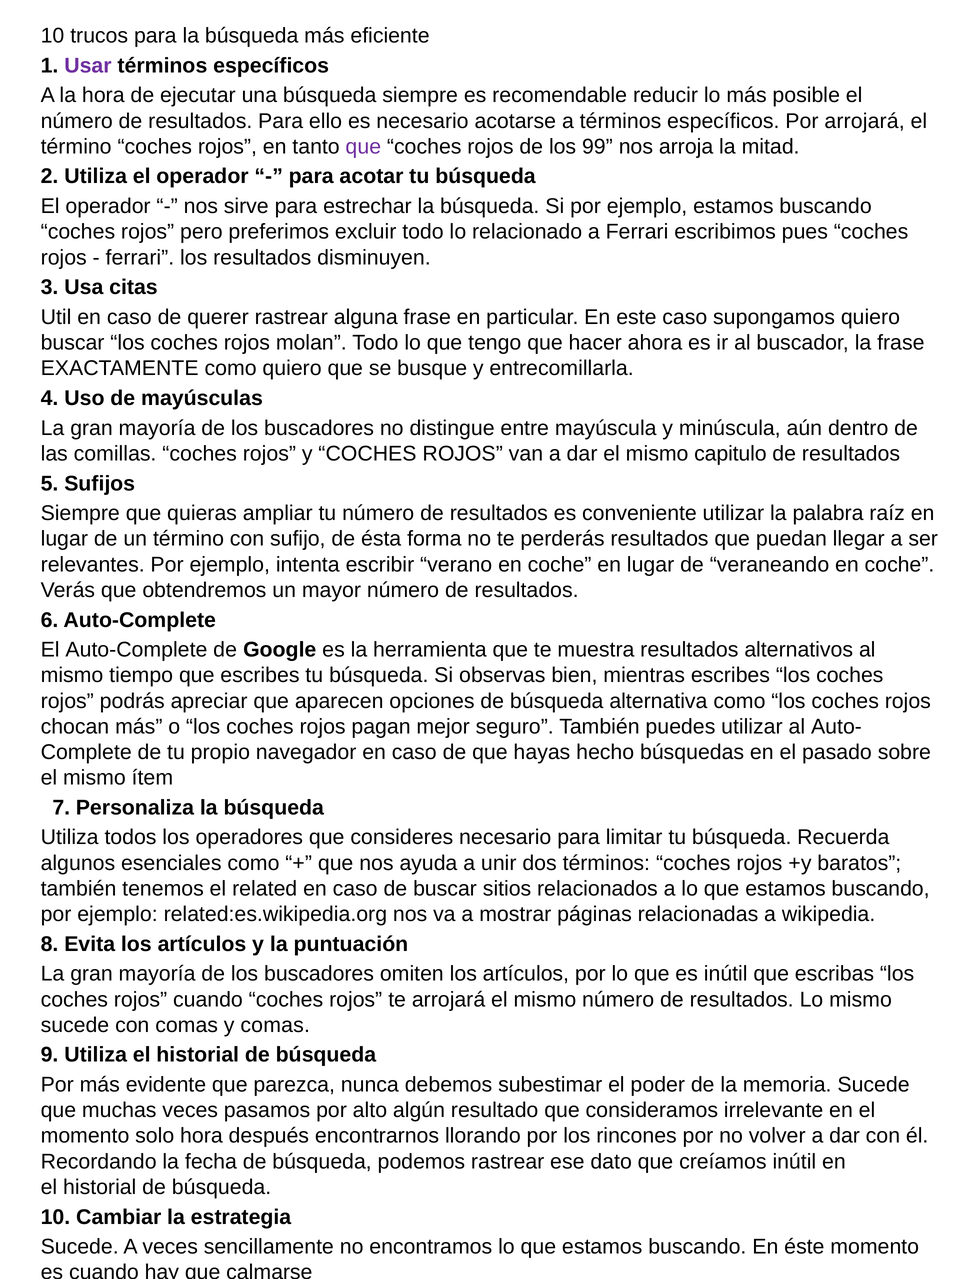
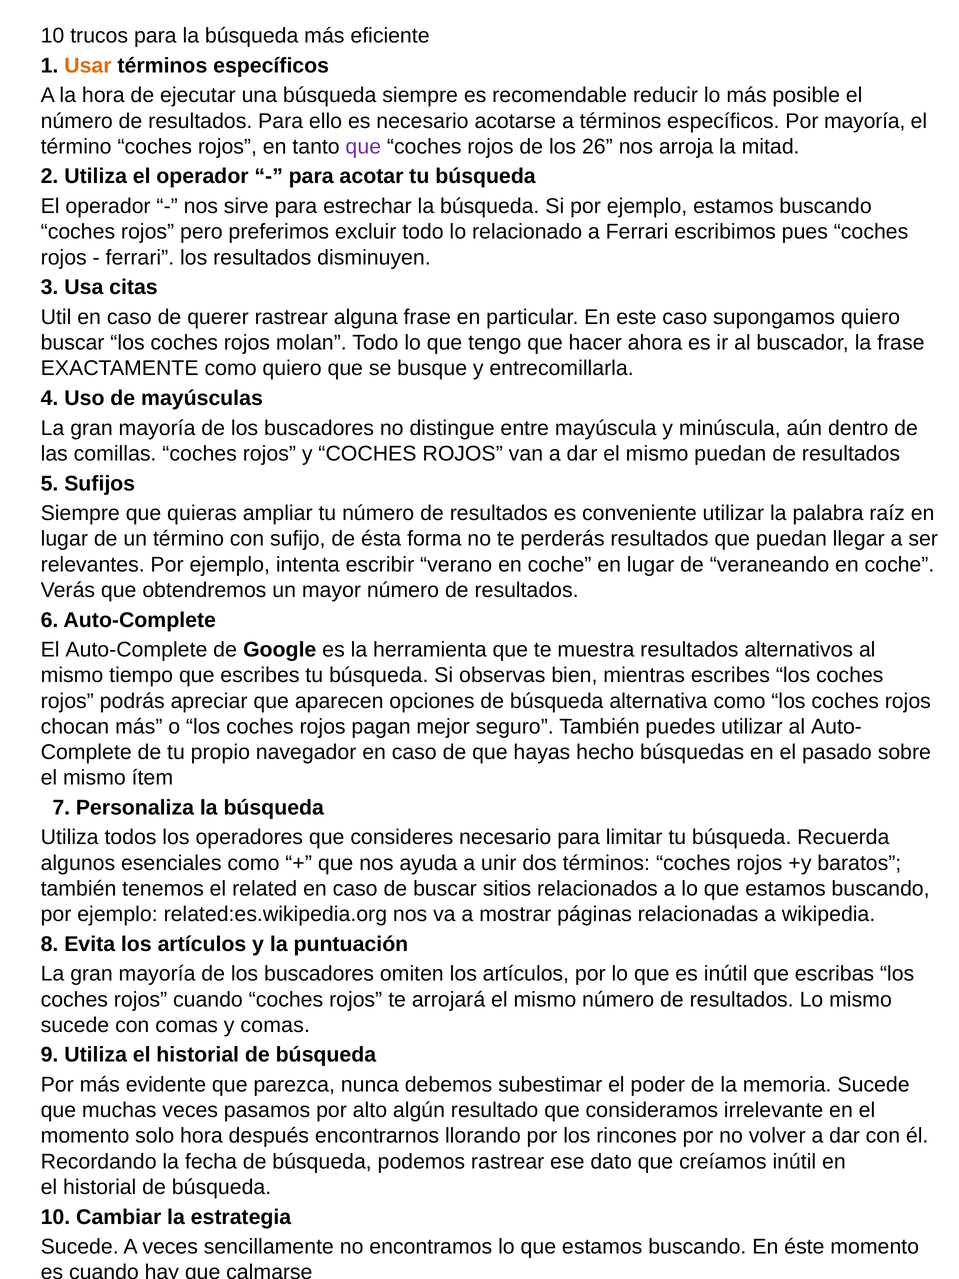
Usar colour: purple -> orange
Por arrojará: arrojará -> mayoría
99: 99 -> 26
mismo capitulo: capitulo -> puedan
